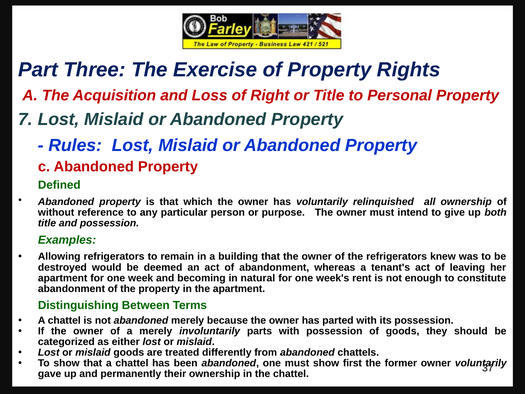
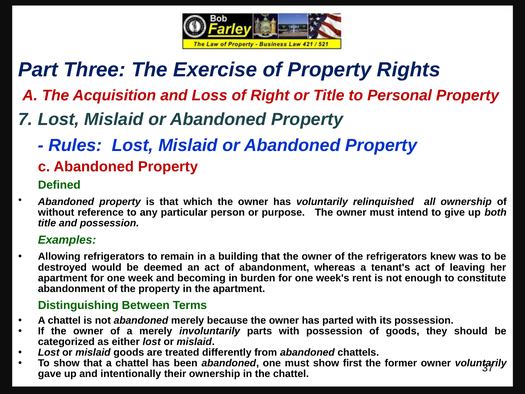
natural: natural -> burden
permanently: permanently -> intentionally
